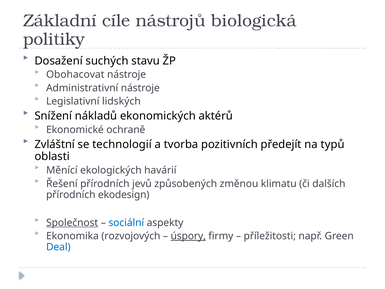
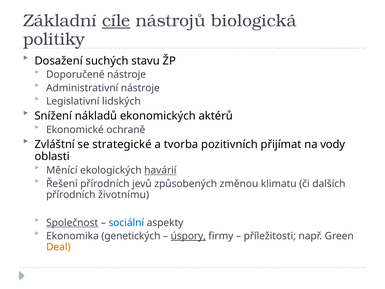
cíle underline: none -> present
Obohacovat: Obohacovat -> Doporučené
technologií: technologií -> strategické
předejít: předejít -> přijímat
typů: typů -> vody
havárií underline: none -> present
ekodesign: ekodesign -> životnímu
rozvojových: rozvojových -> genetických
Deal colour: blue -> orange
